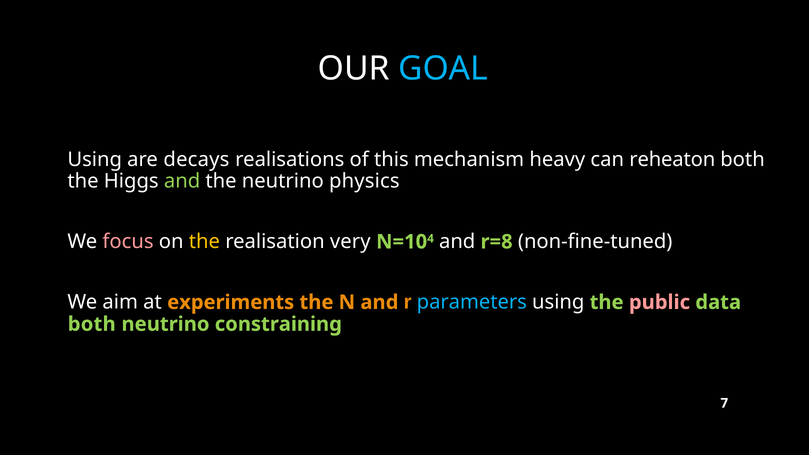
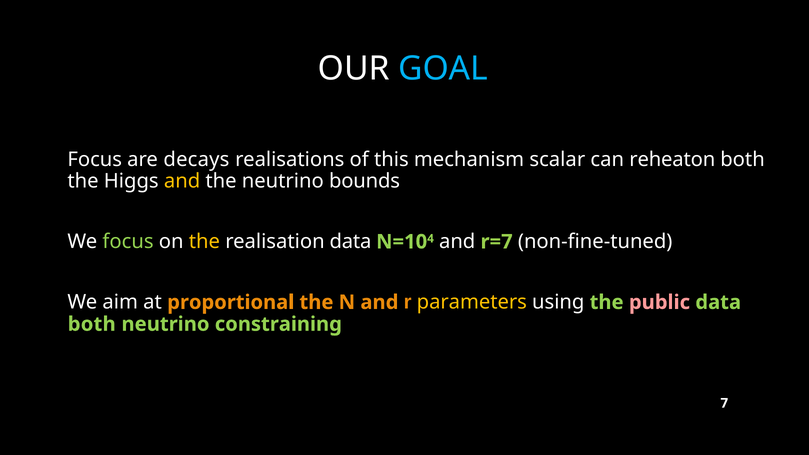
Using at (95, 159): Using -> Focus
heavy: heavy -> scalar
and at (182, 181) colour: light green -> yellow
physics: physics -> bounds
focus at (128, 242) colour: pink -> light green
realisation very: very -> data
r=8: r=8 -> r=7
experiments: experiments -> proportional
parameters colour: light blue -> yellow
